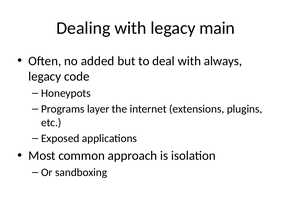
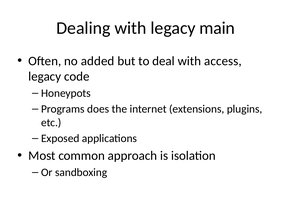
always: always -> access
layer: layer -> does
